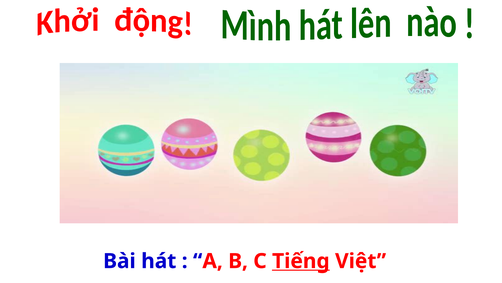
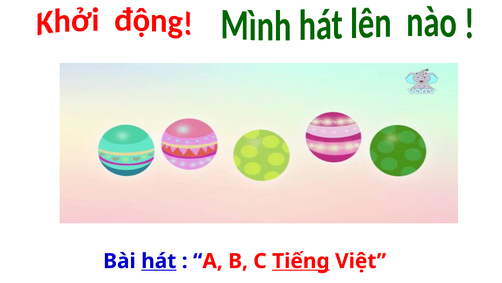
hát underline: none -> present
